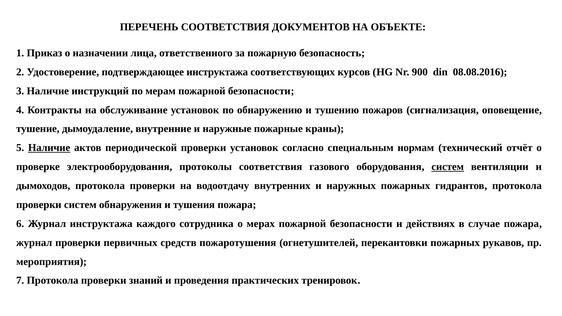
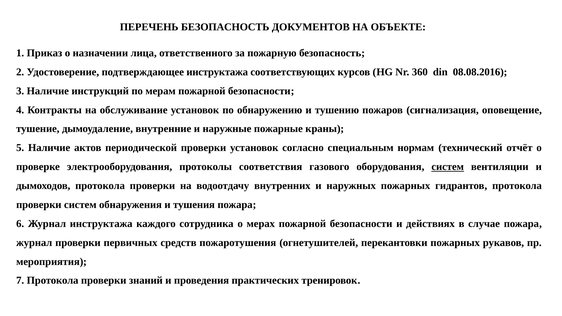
ПЕРЕЧЕНЬ СООТВЕТСТВИЯ: СООТВЕТСТВИЯ -> БЕЗОПАСНОСТЬ
900: 900 -> 360
Наличие at (49, 148) underline: present -> none
